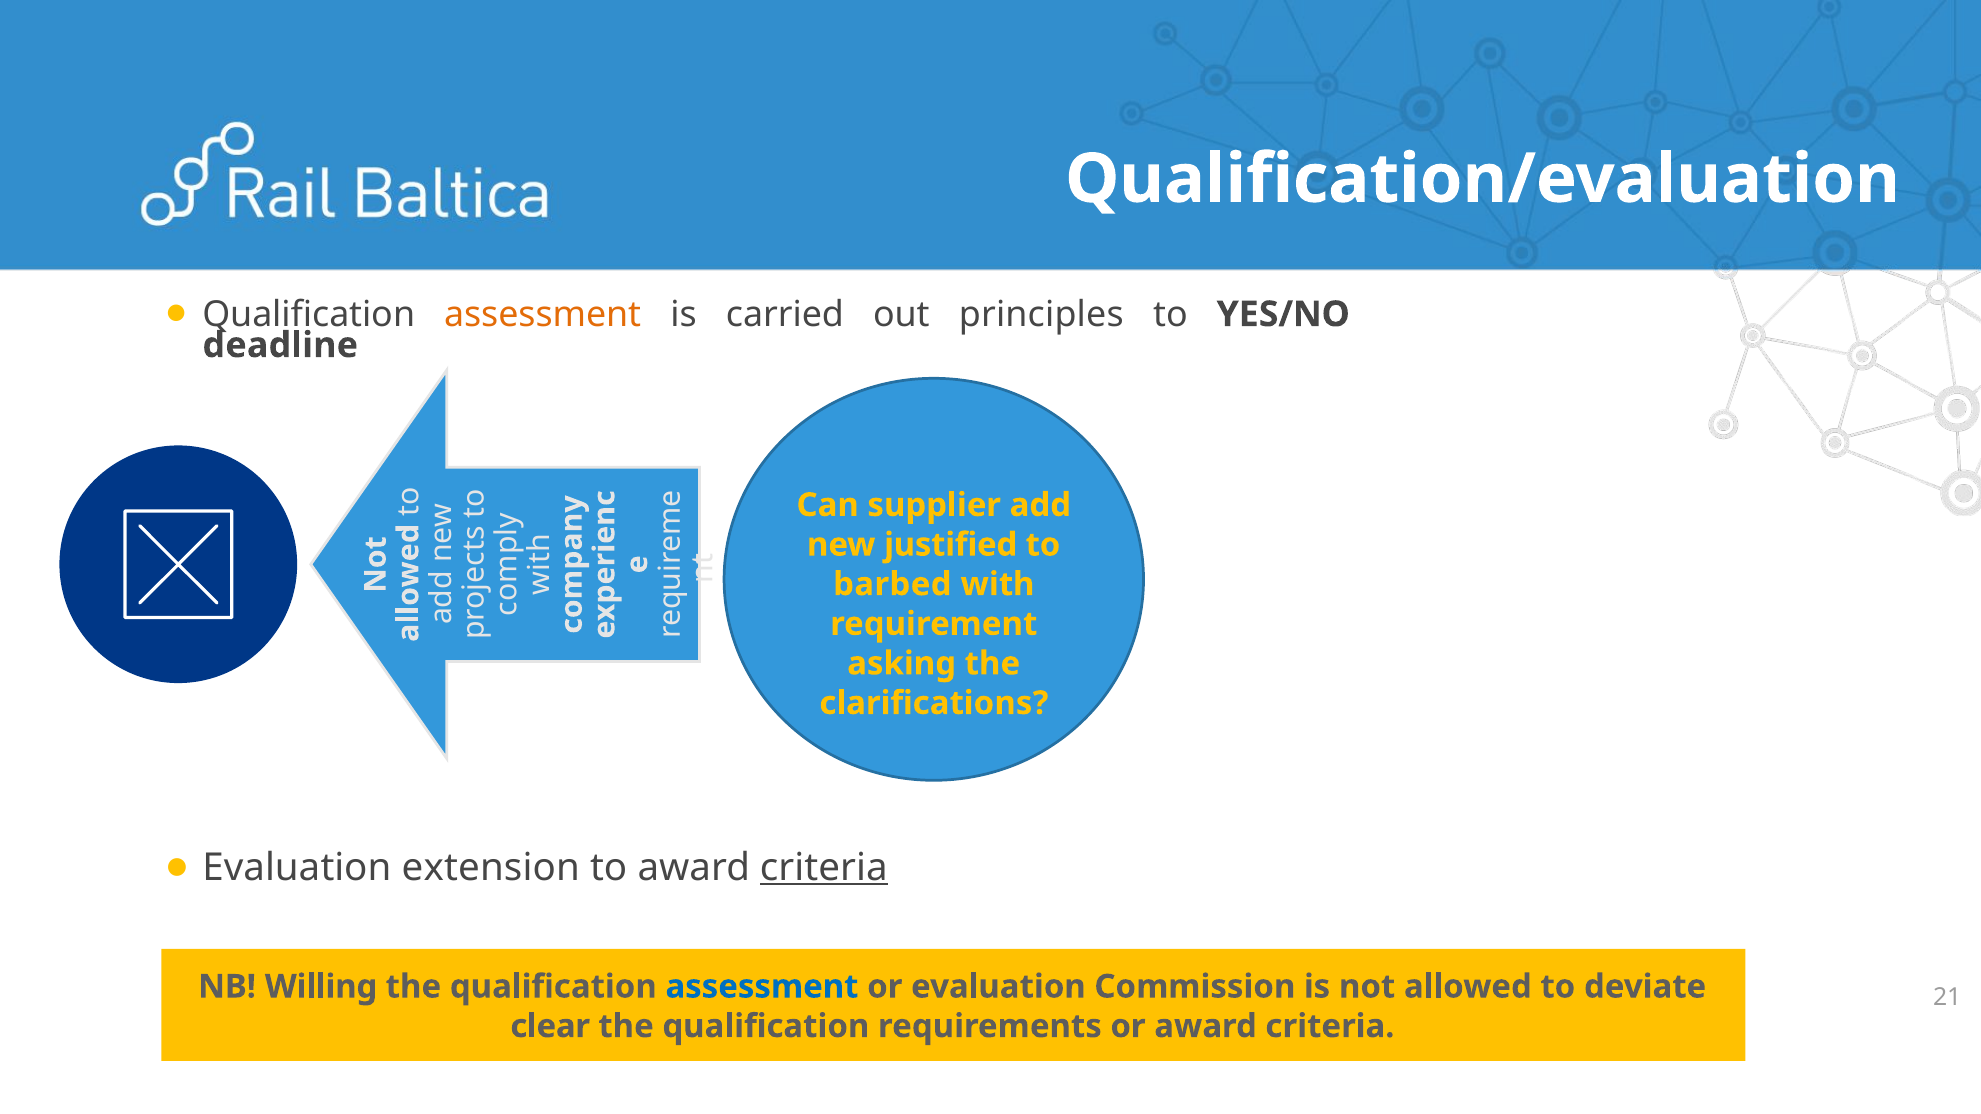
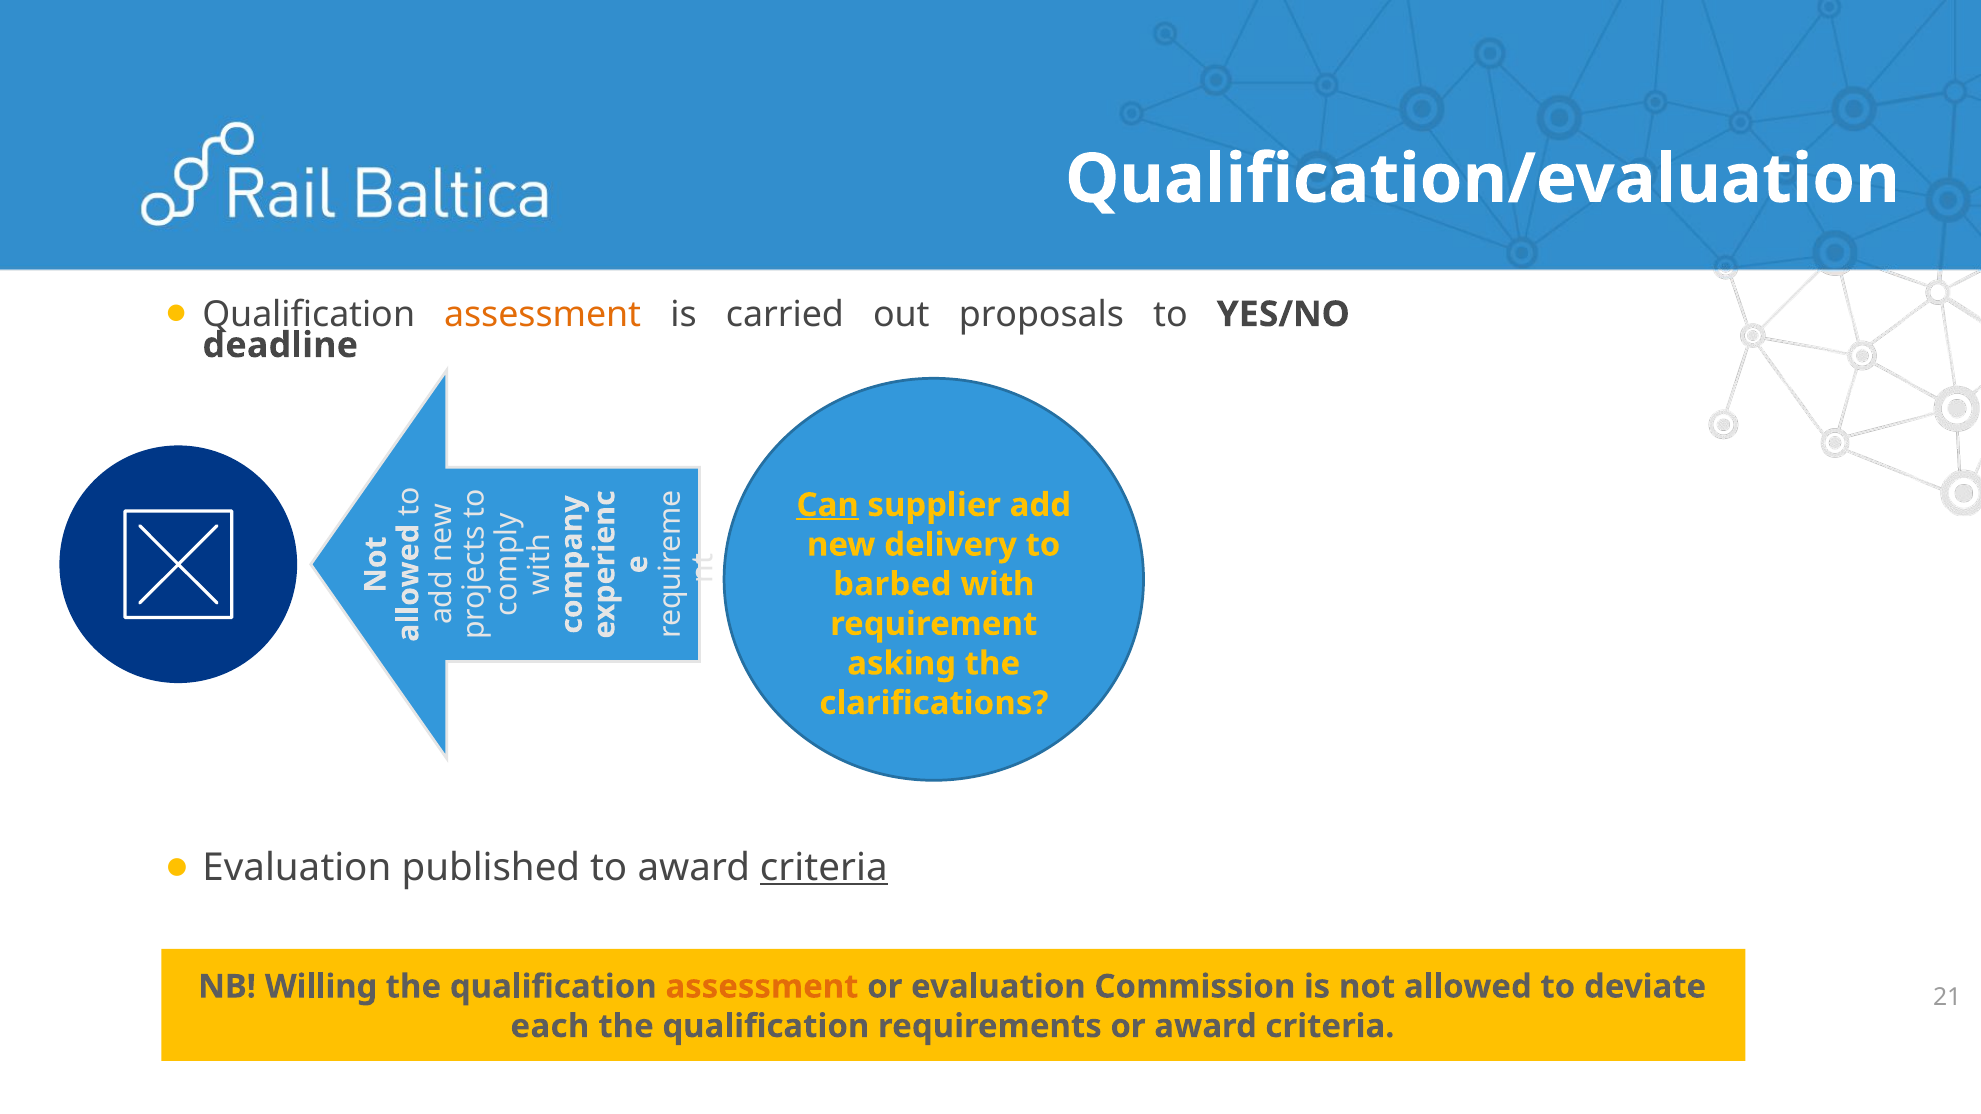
principles: principles -> proposals
Can underline: none -> present
justified: justified -> delivery
extension: extension -> published
assessment at (762, 987) colour: blue -> orange
clear: clear -> each
